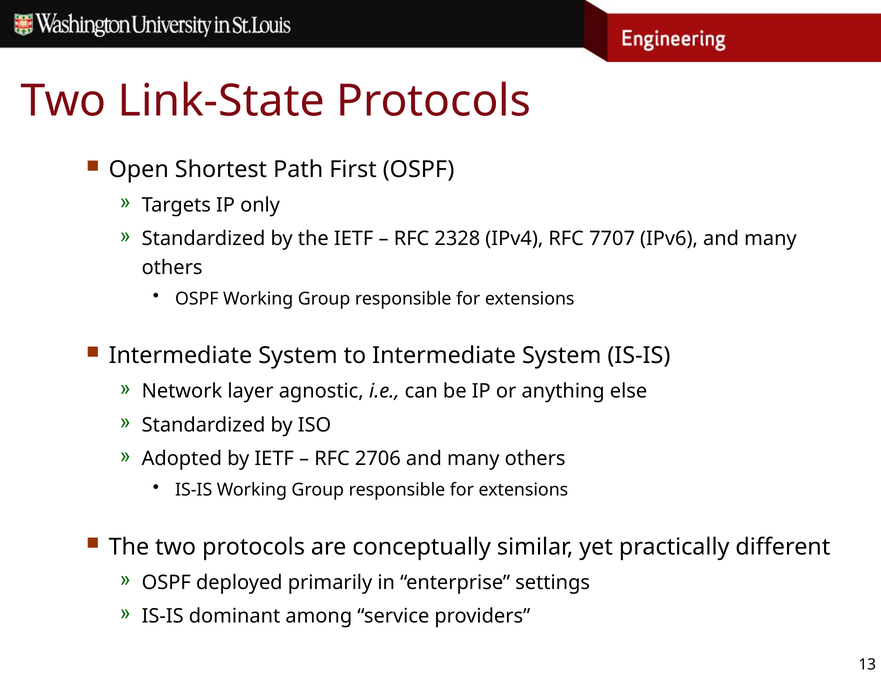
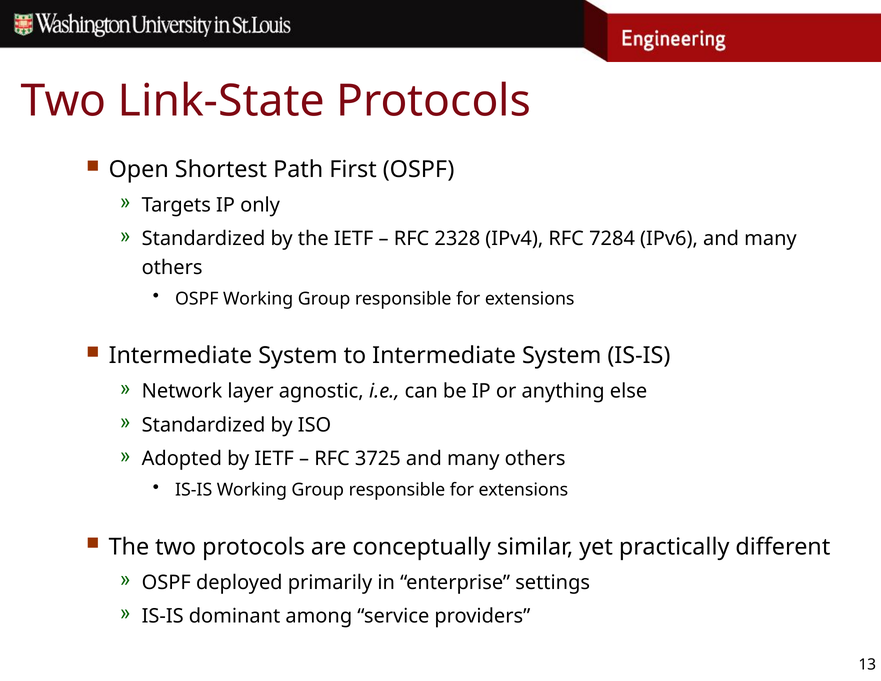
7707: 7707 -> 7284
2706: 2706 -> 3725
